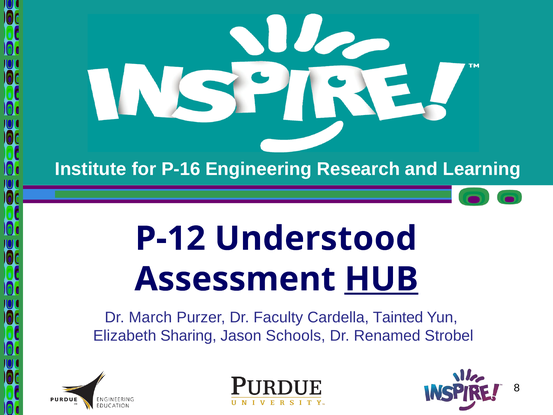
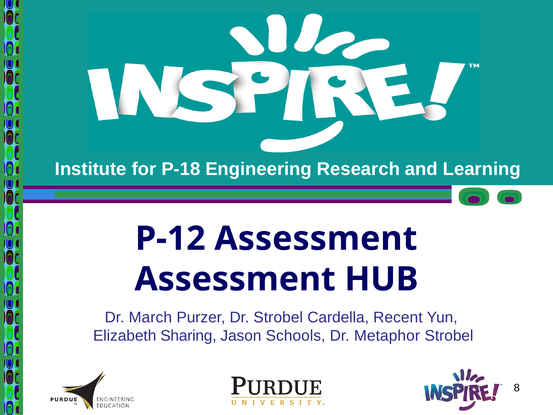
P-16: P-16 -> P-18
P-12 Understood: Understood -> Assessment
HUB underline: present -> none
Dr Faculty: Faculty -> Strobel
Tainted: Tainted -> Recent
Renamed: Renamed -> Metaphor
